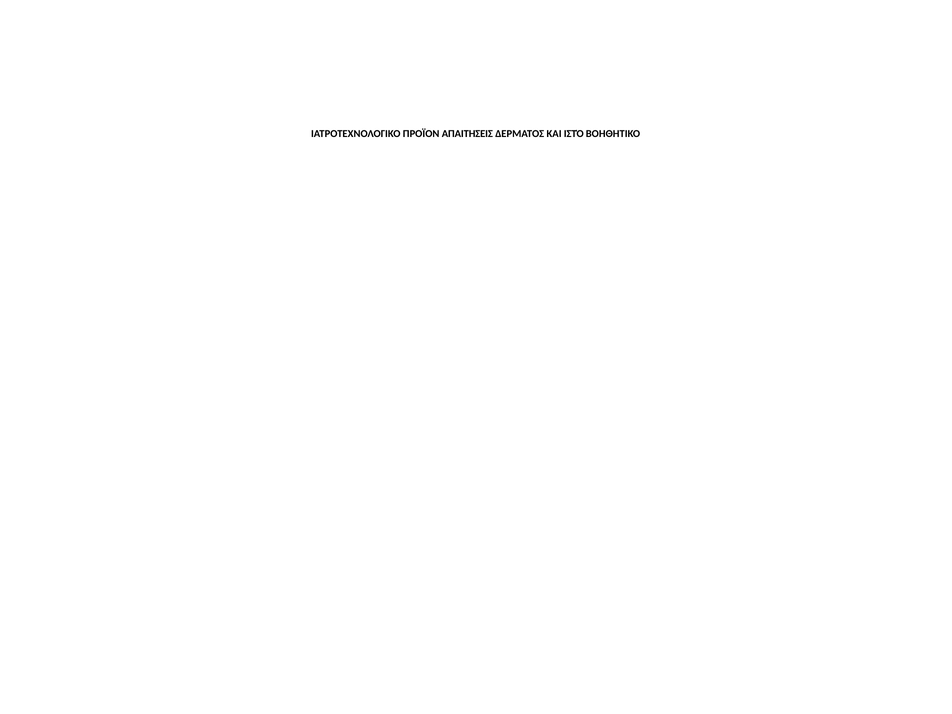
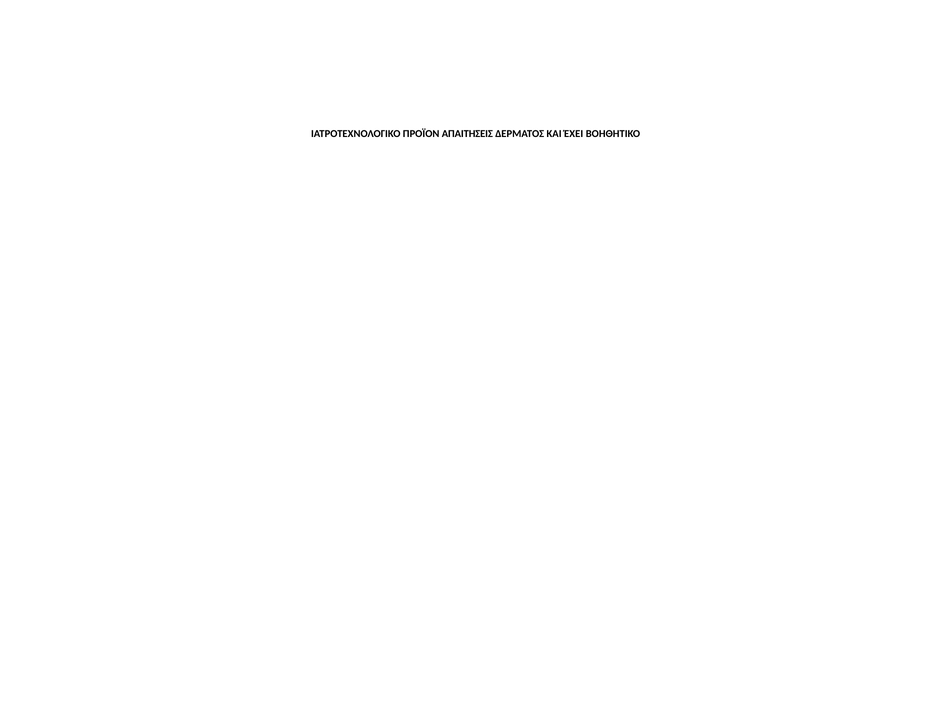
ΙΣΤΌ: ΙΣΤΌ -> ΈΧΕΙ
